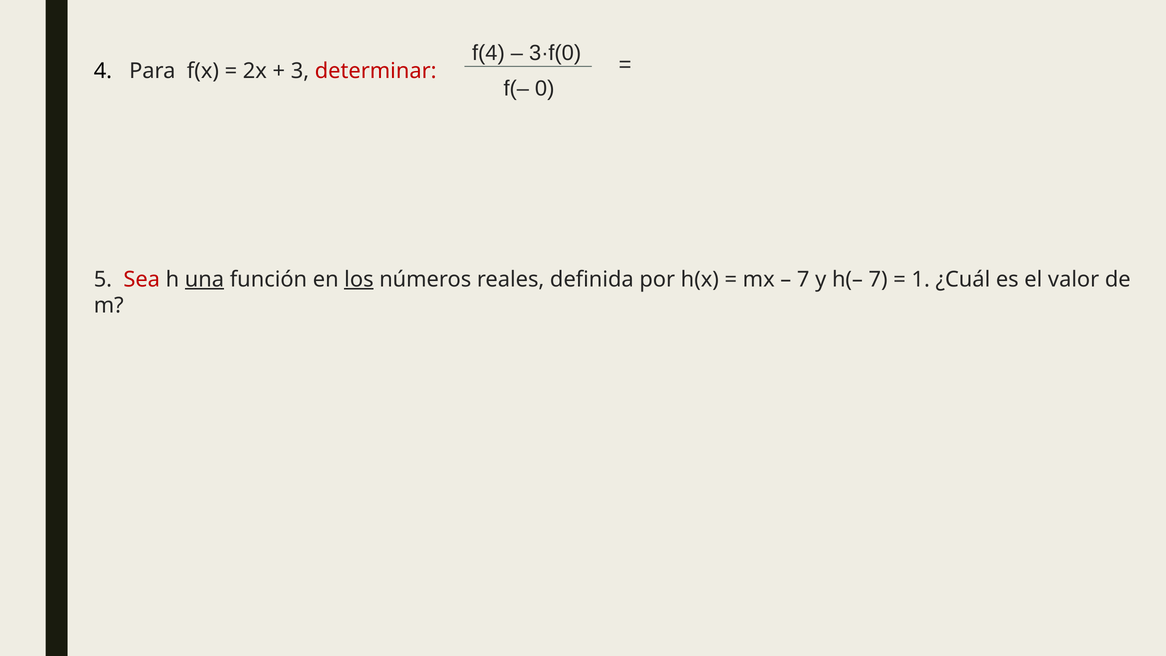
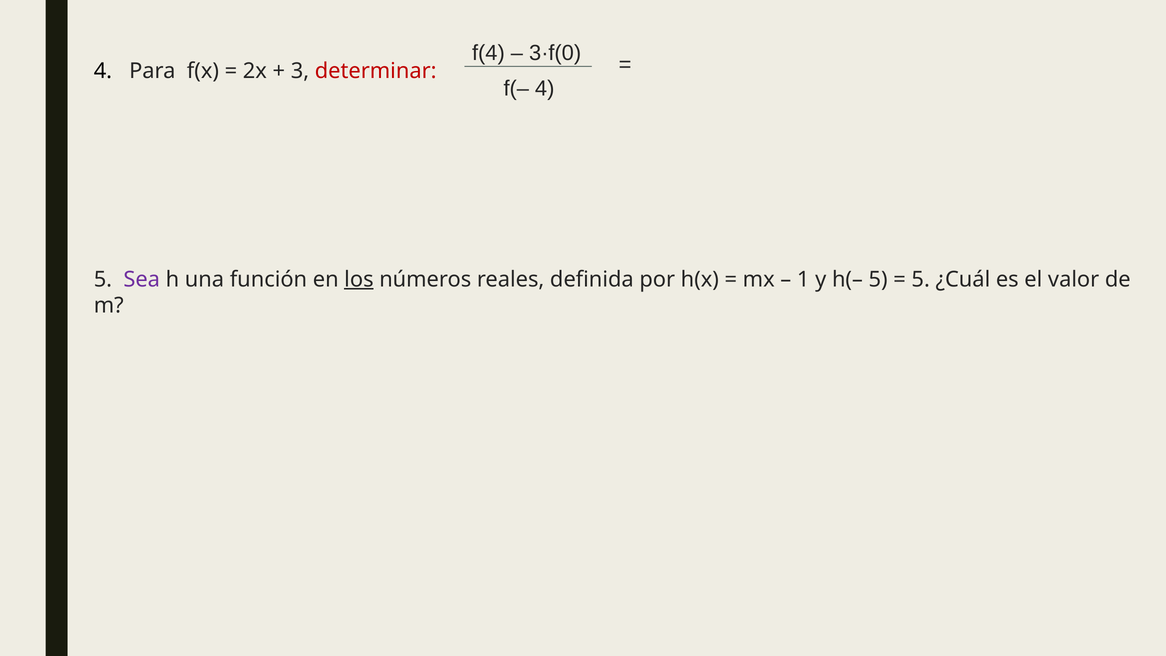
f(– 0: 0 -> 4
Sea colour: red -> purple
una underline: present -> none
7 at (803, 279): 7 -> 1
h(– 7: 7 -> 5
1 at (921, 279): 1 -> 5
